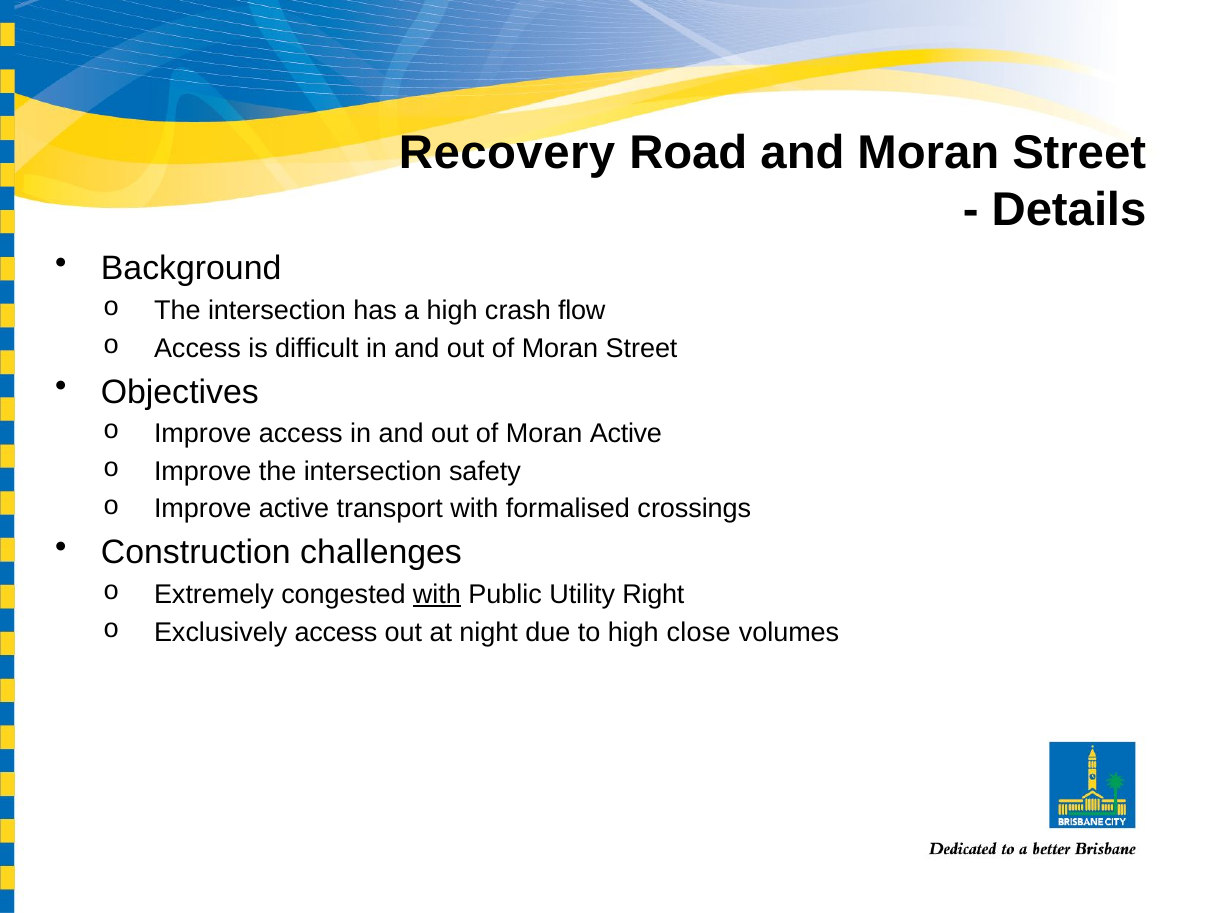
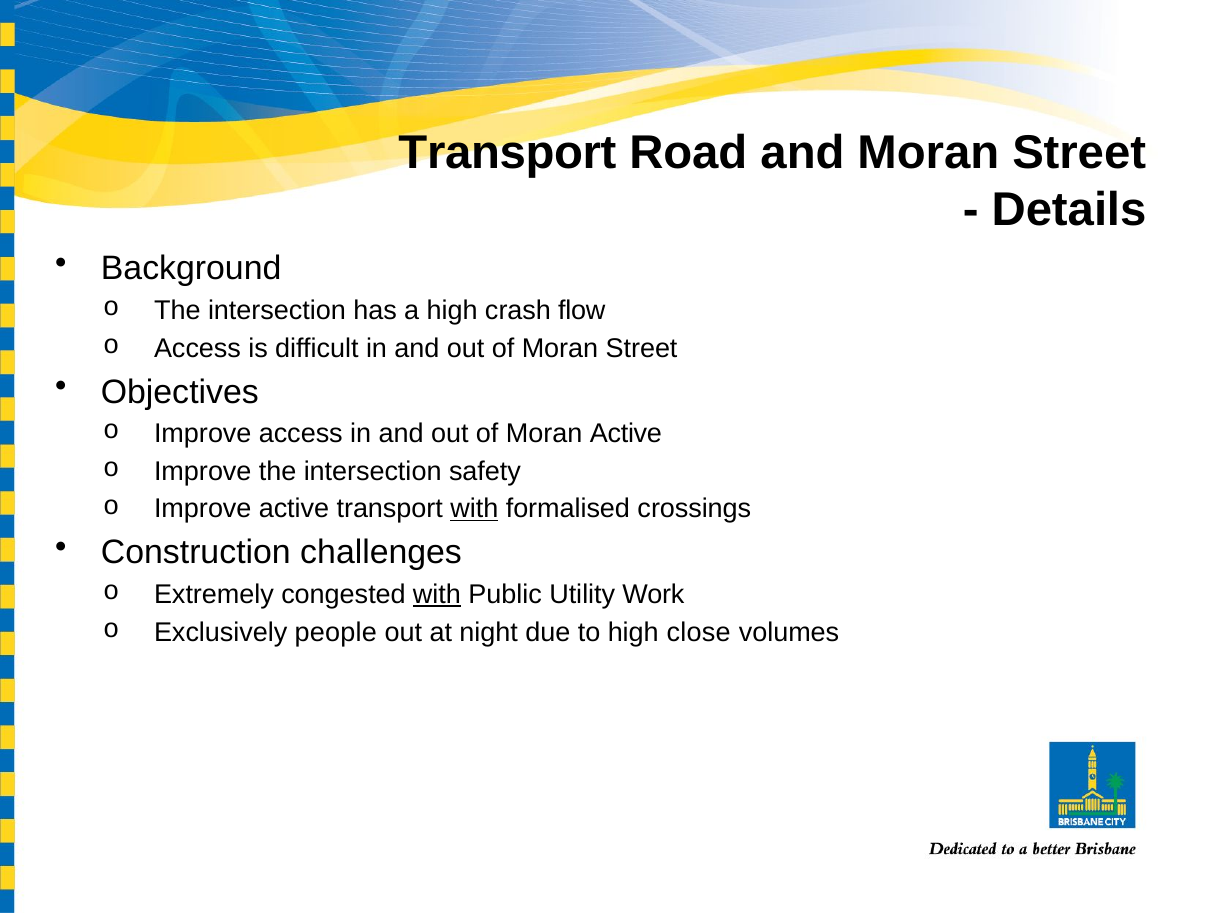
Recovery at (507, 153): Recovery -> Transport
with at (474, 509) underline: none -> present
Right: Right -> Work
Exclusively access: access -> people
